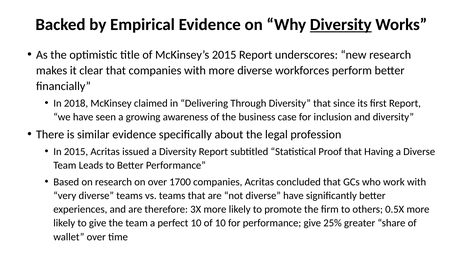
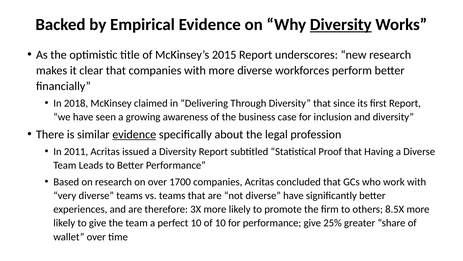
evidence at (134, 134) underline: none -> present
In 2015: 2015 -> 2011
0.5X: 0.5X -> 8.5X
